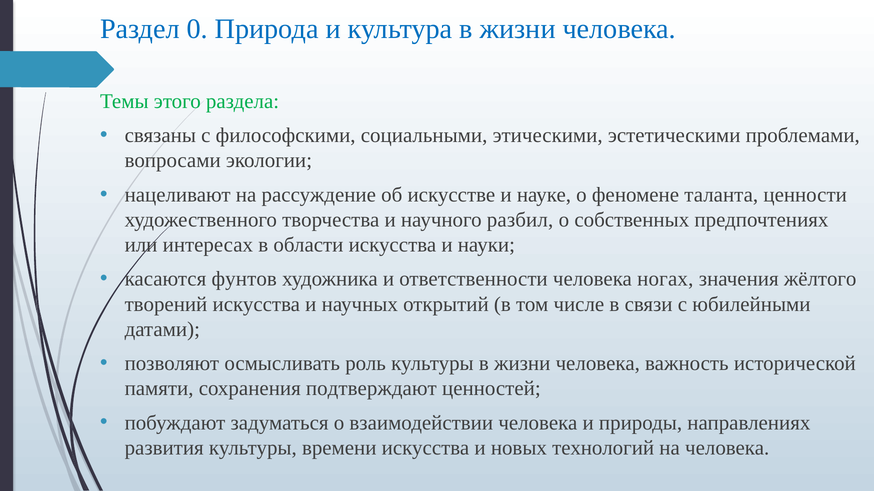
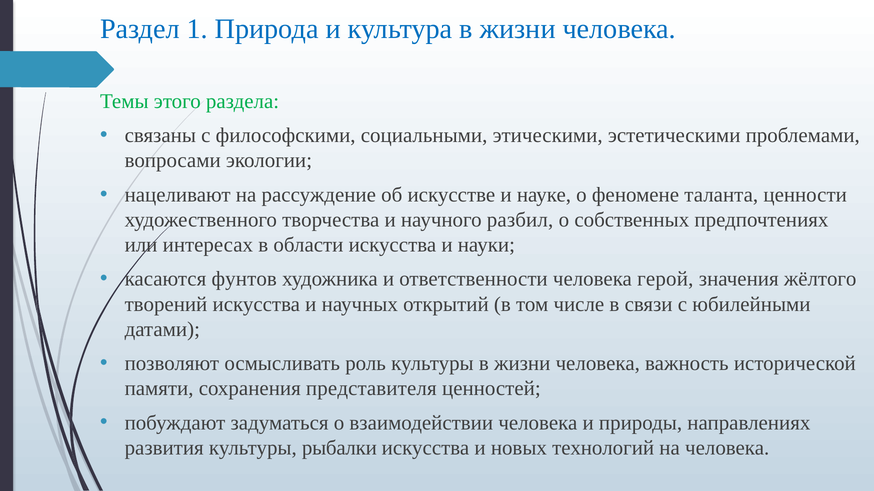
0: 0 -> 1
ногах: ногах -> герой
подтверждают: подтверждают -> представителя
времени: времени -> рыбалки
